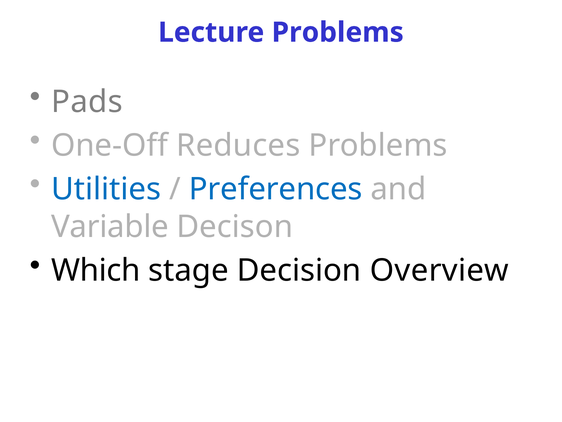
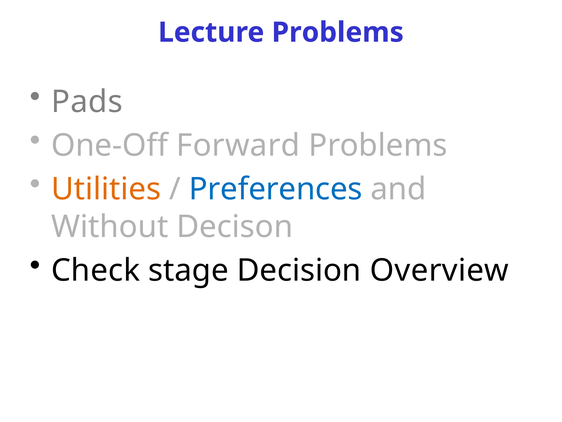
Reduces: Reduces -> Forward
Utilities colour: blue -> orange
Variable: Variable -> Without
Which: Which -> Check
